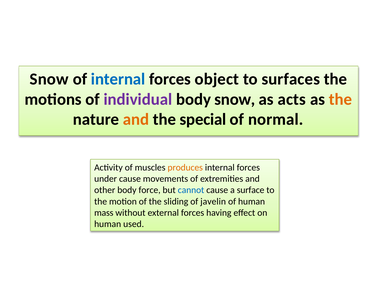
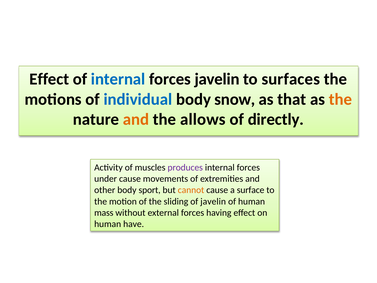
Snow at (49, 79): Snow -> Effect
forces object: object -> javelin
individual colour: purple -> blue
acts: acts -> that
special: special -> allows
normal: normal -> directly
produces colour: orange -> purple
force: force -> sport
cannot colour: blue -> orange
used: used -> have
